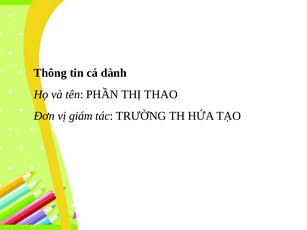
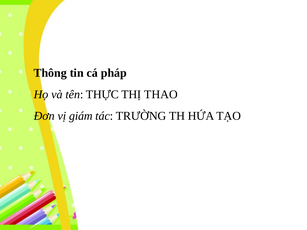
dành: dành -> pháp
PHẦN: PHẦN -> THỰC
